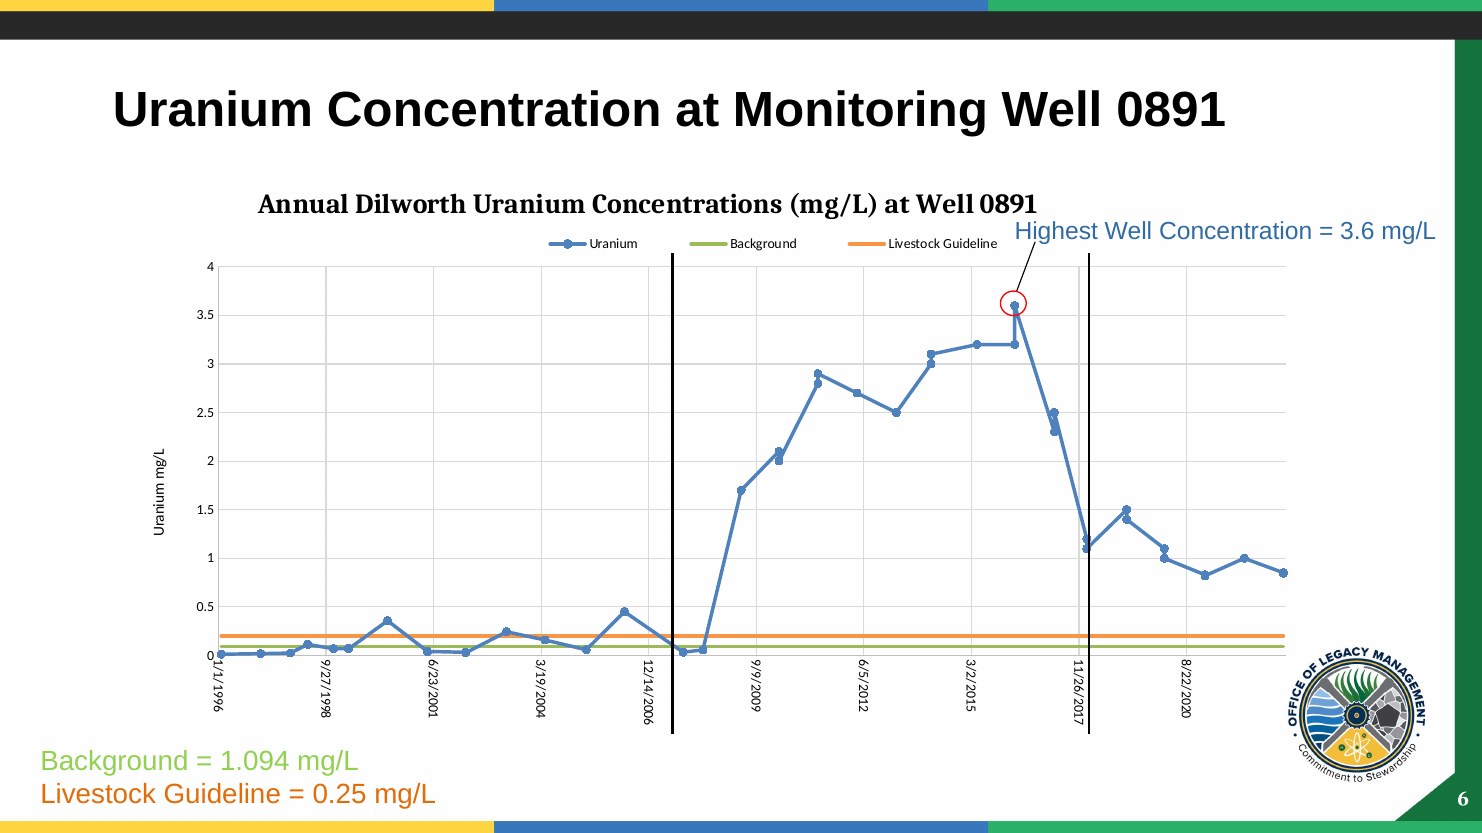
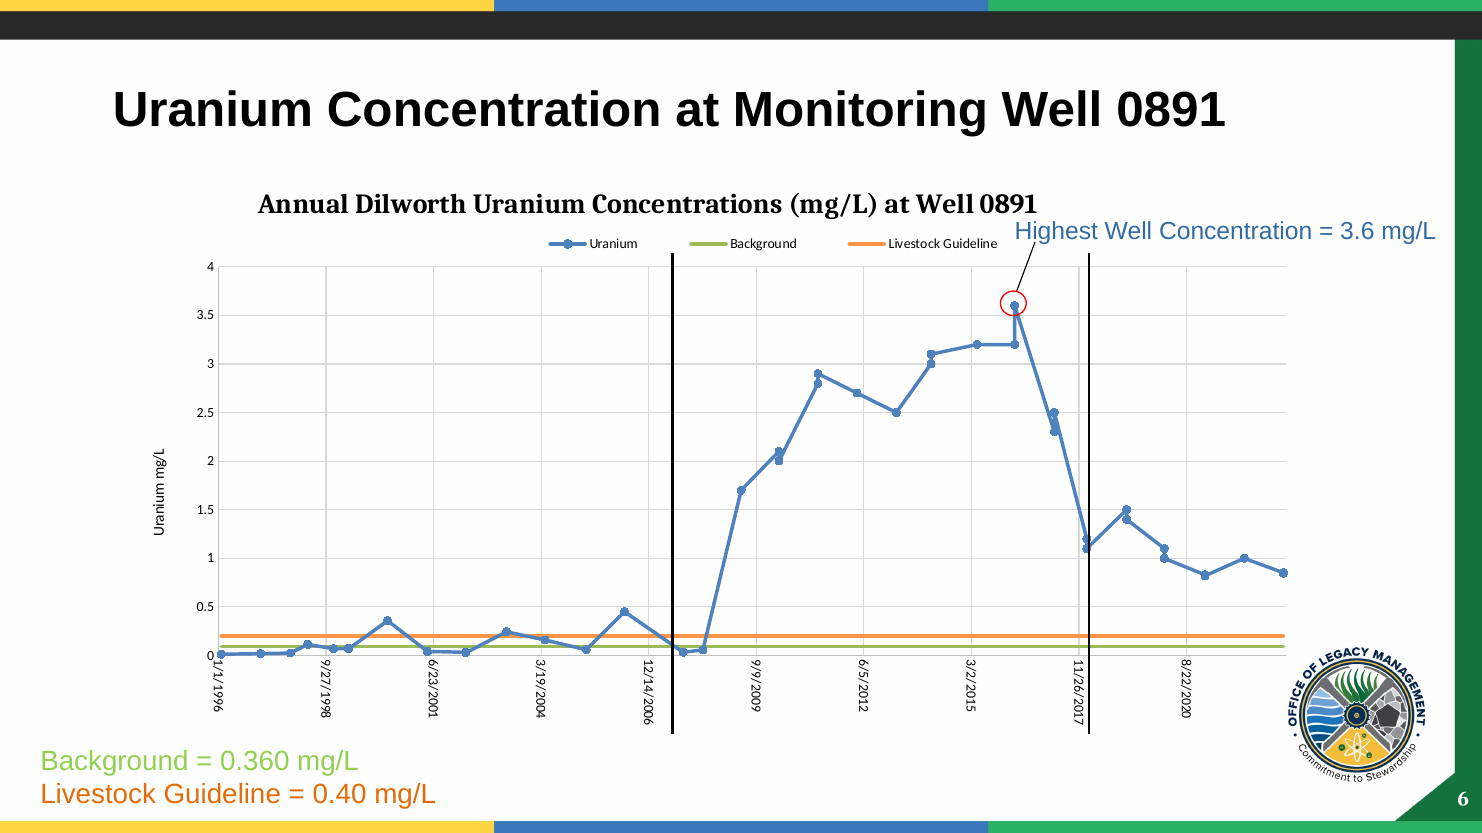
1.094: 1.094 -> 0.360
0.25: 0.25 -> 0.40
